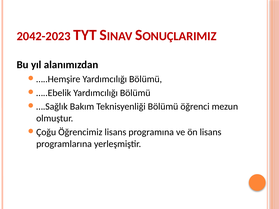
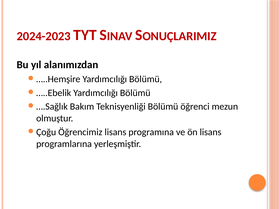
2042-2023: 2042-2023 -> 2024-2023
